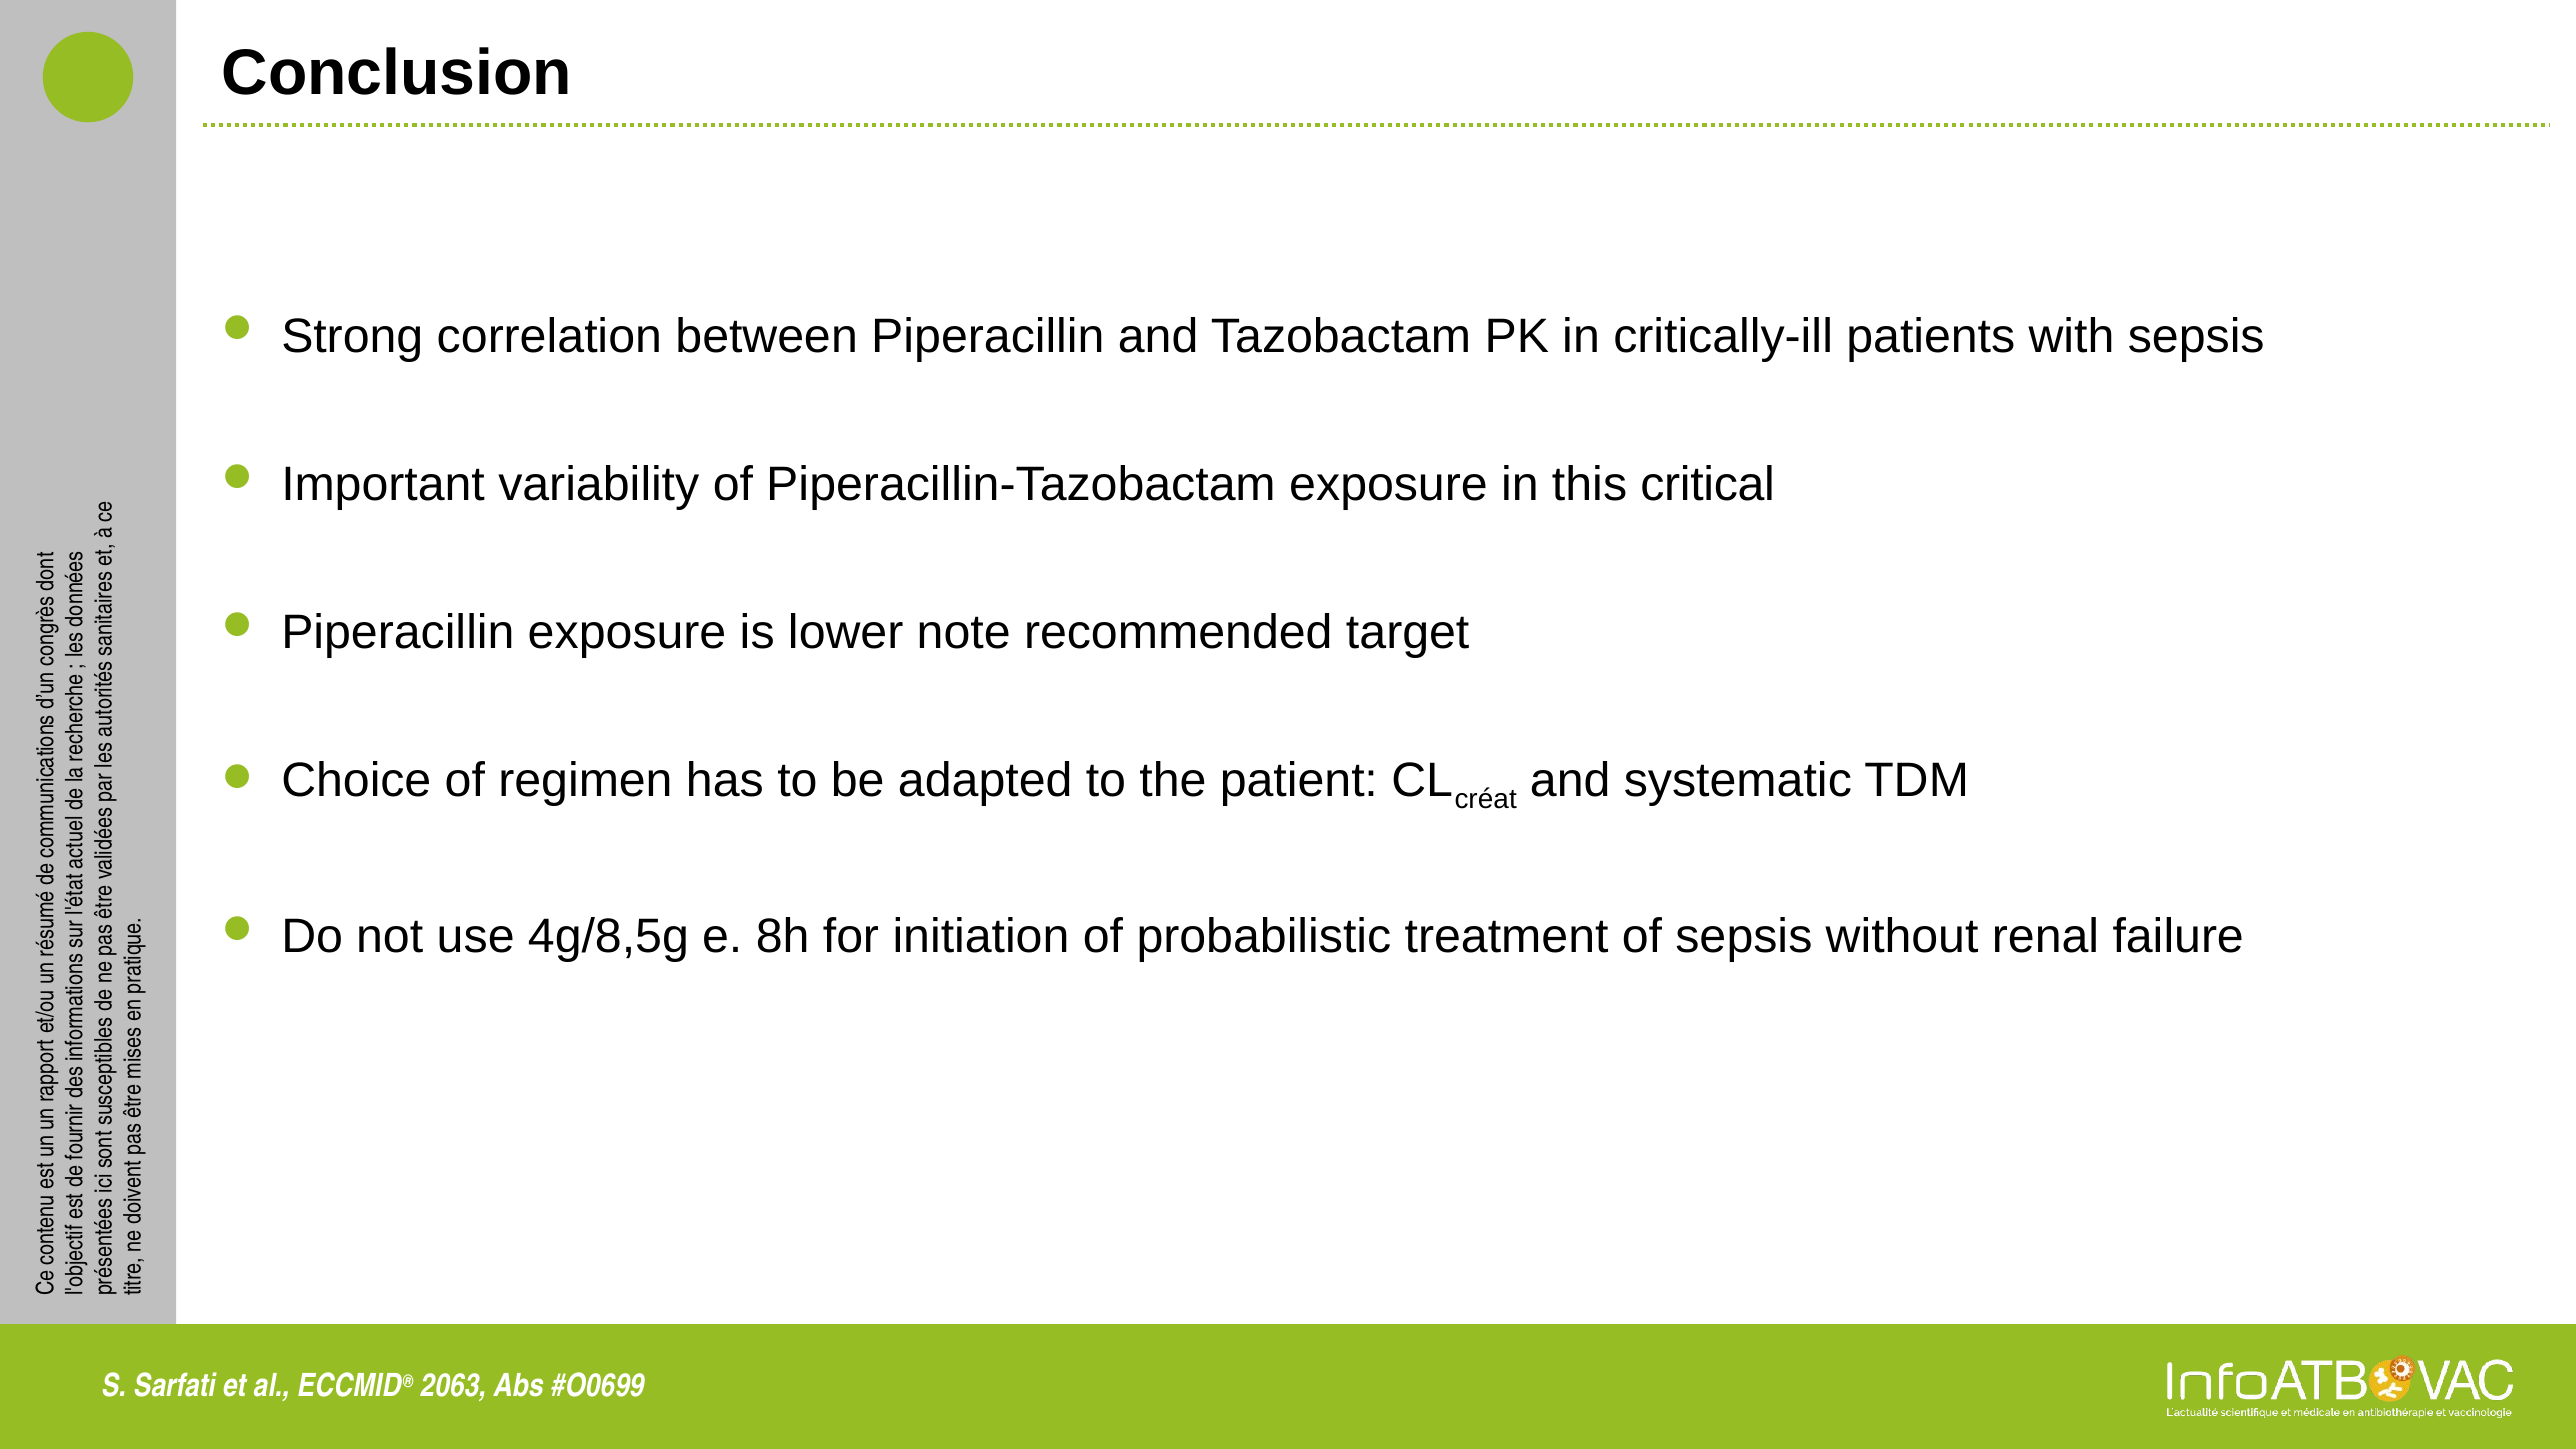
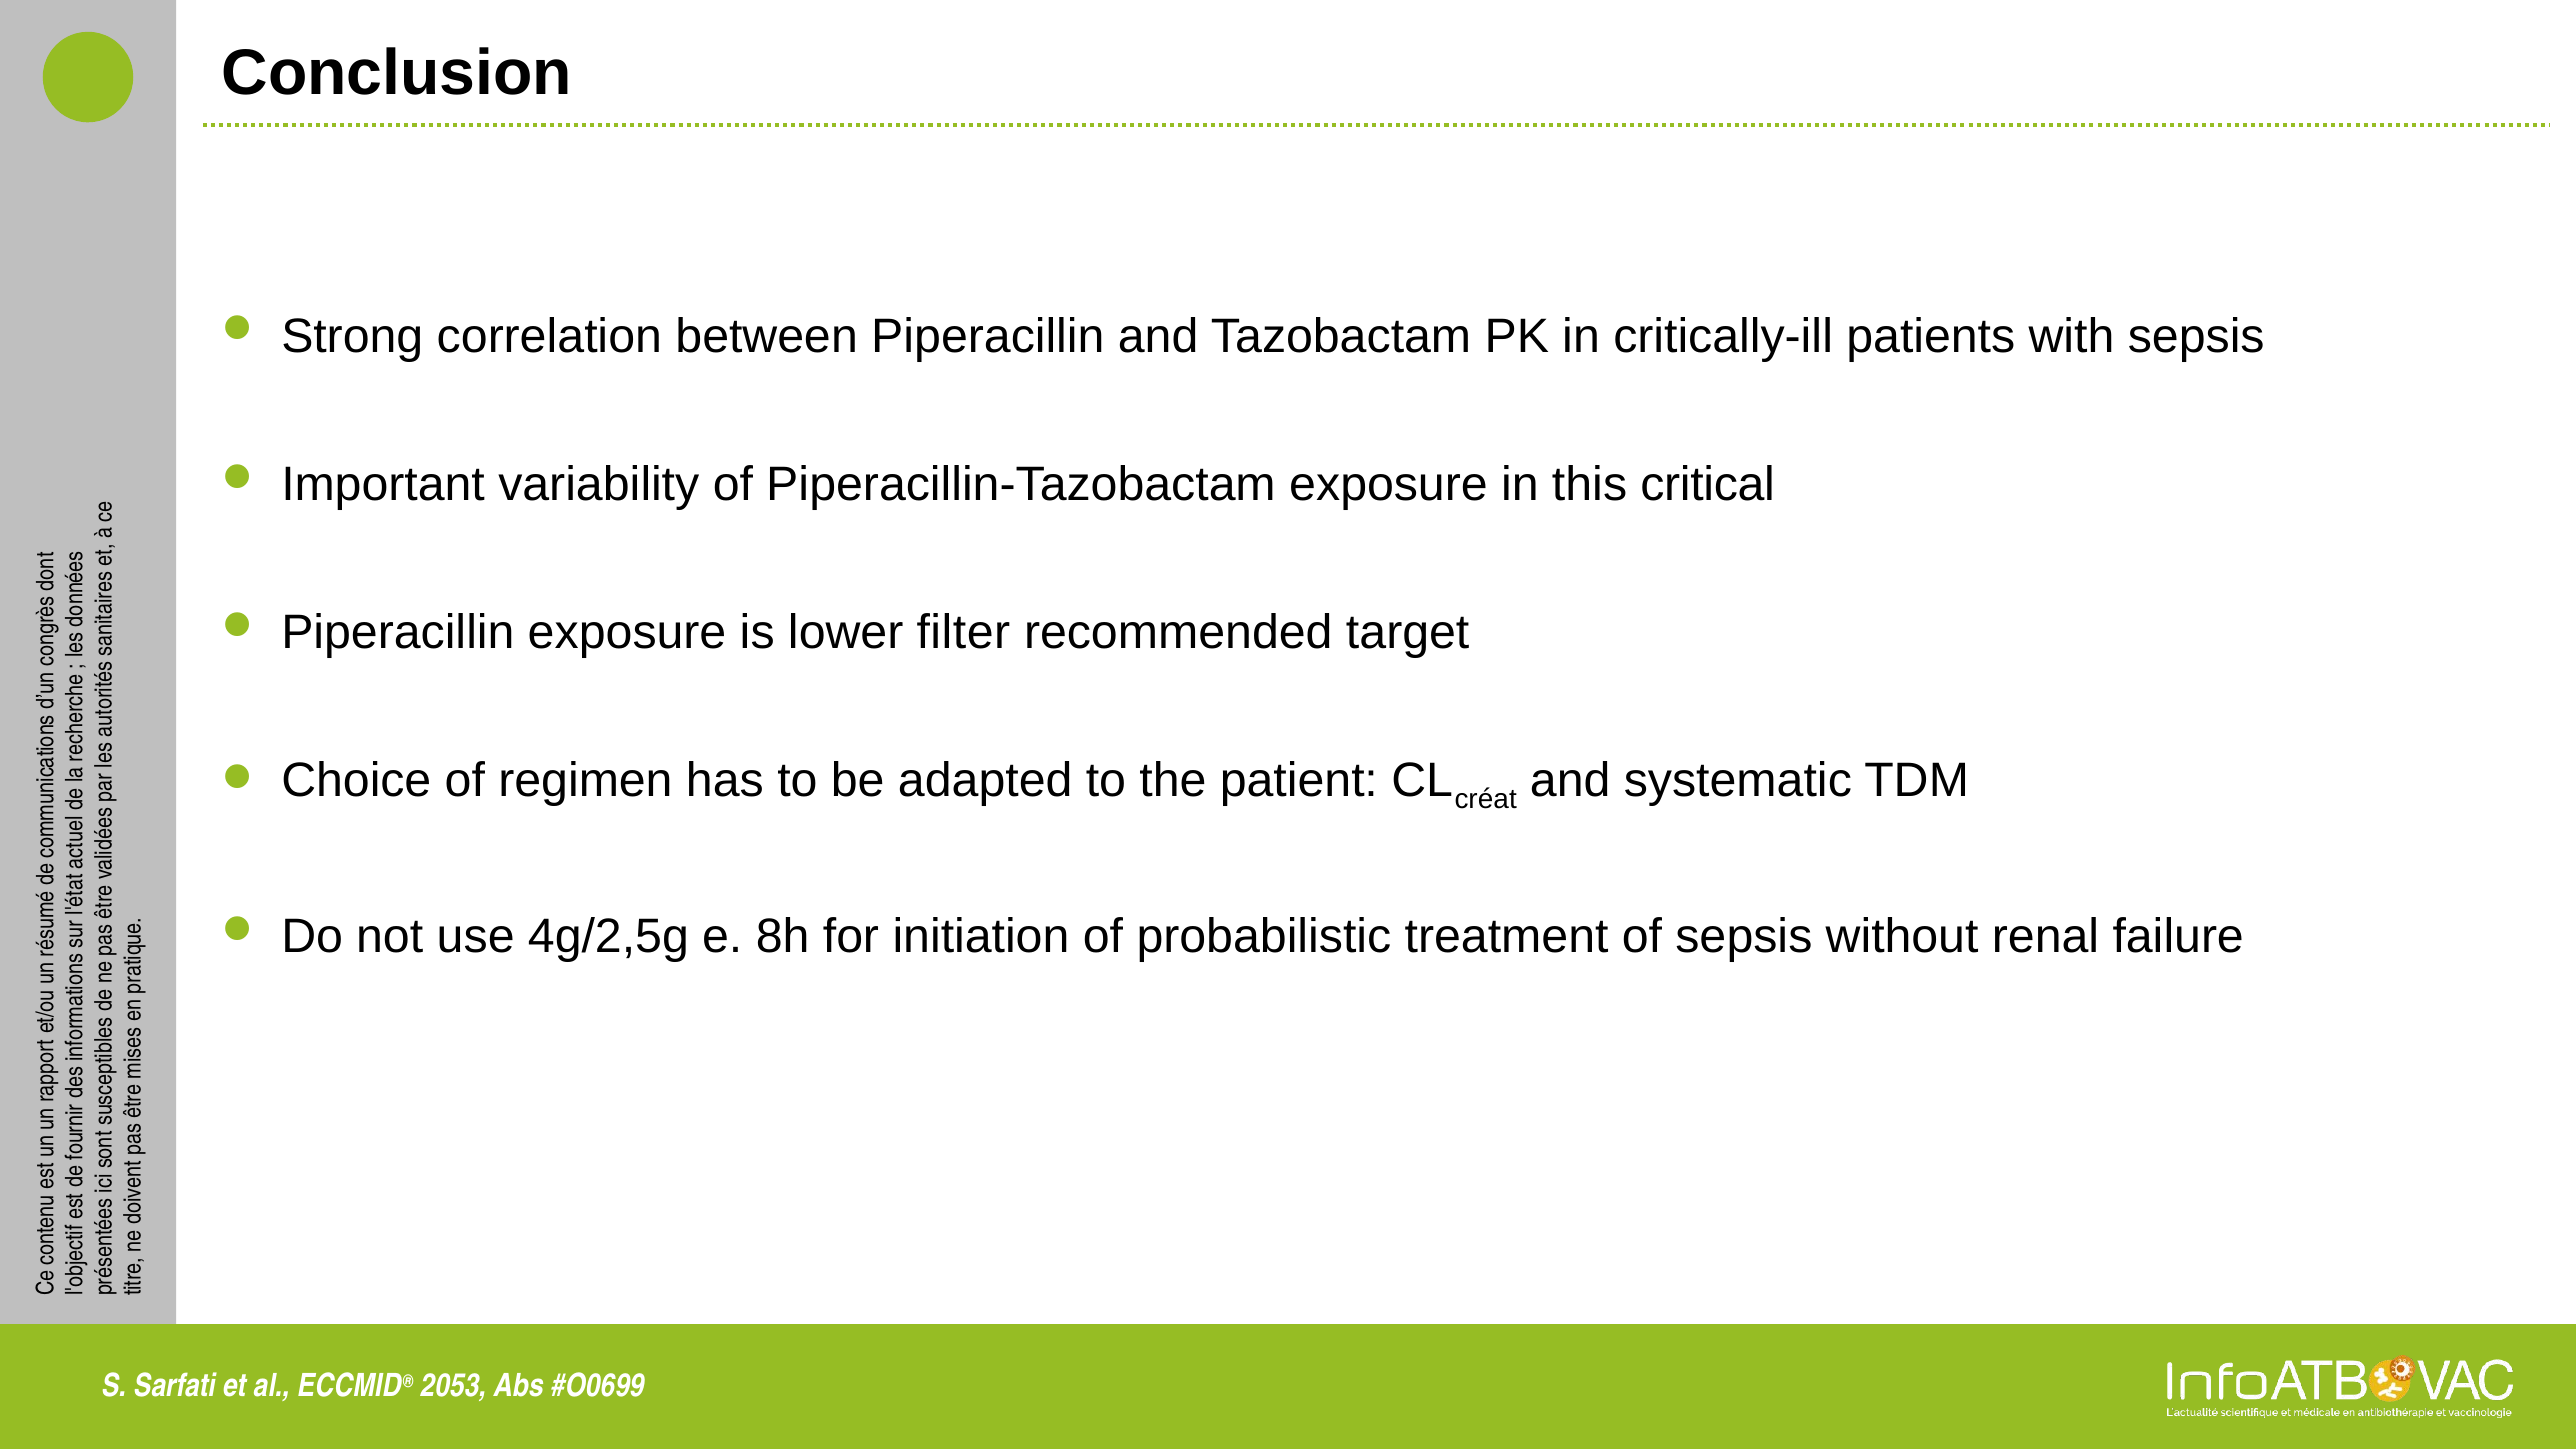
note: note -> filter
4g/8,5g: 4g/8,5g -> 4g/2,5g
2063: 2063 -> 2053
